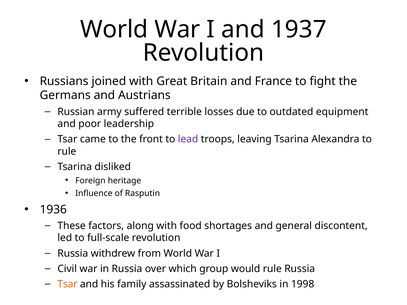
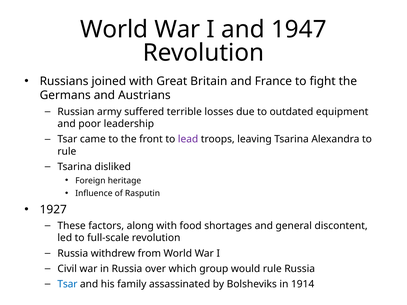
1937: 1937 -> 1947
1936: 1936 -> 1927
Tsar at (67, 284) colour: orange -> blue
1998: 1998 -> 1914
